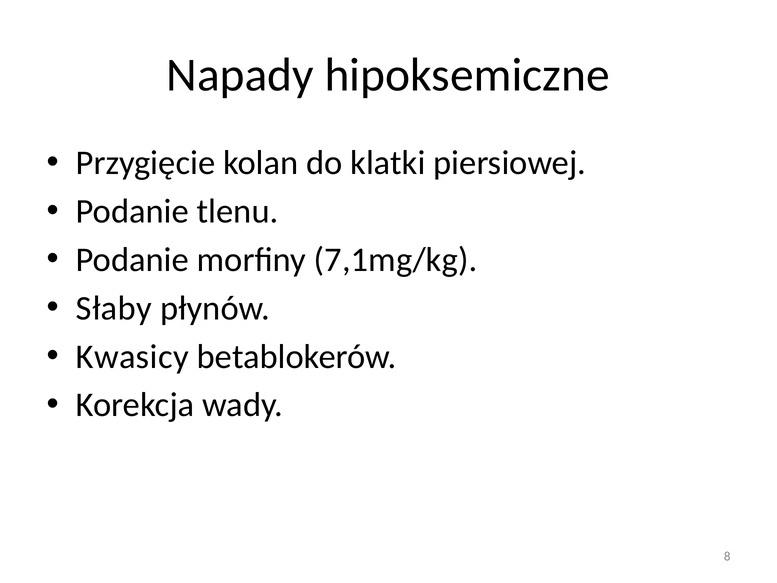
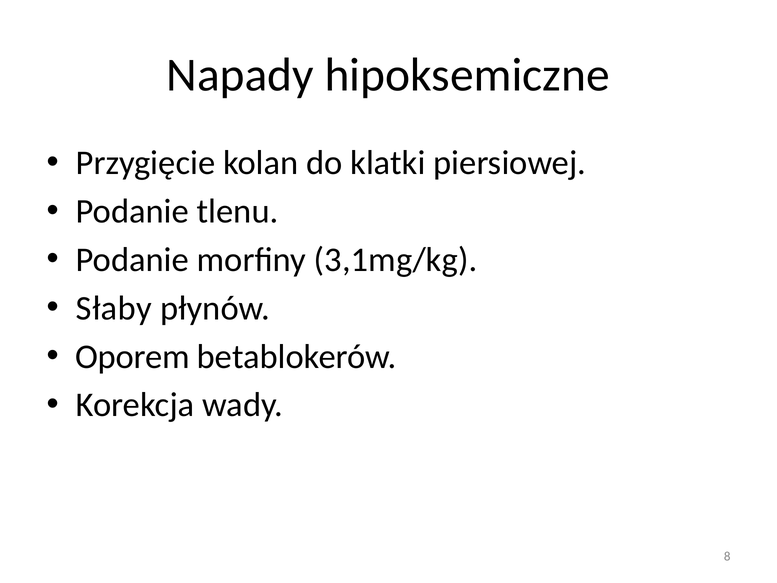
7,1mg/kg: 7,1mg/kg -> 3,1mg/kg
Kwasicy: Kwasicy -> Oporem
